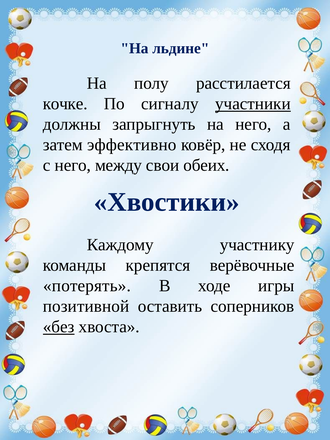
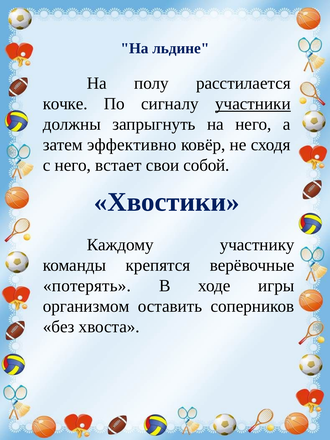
между: между -> встает
обеих: обеих -> собой
позитивной: позитивной -> организмом
без underline: present -> none
